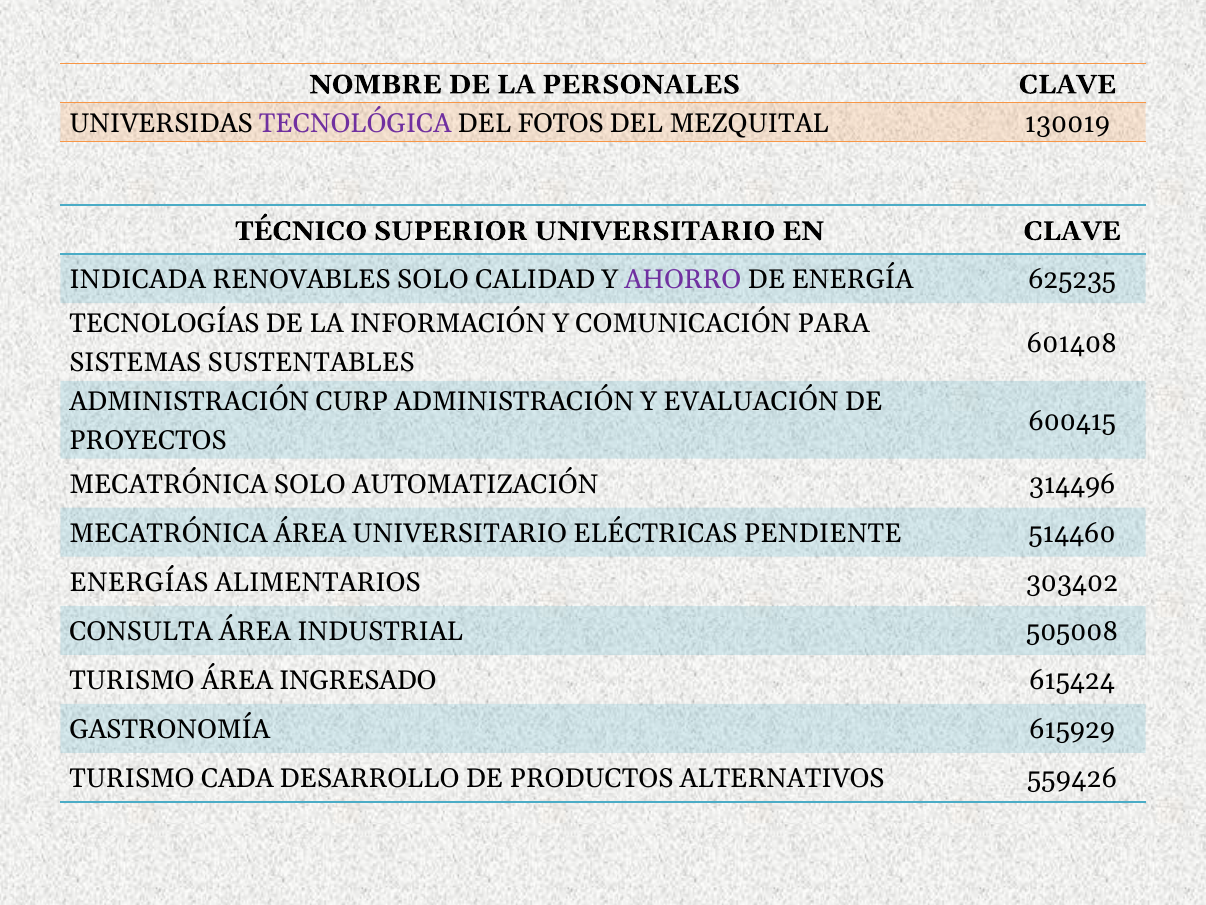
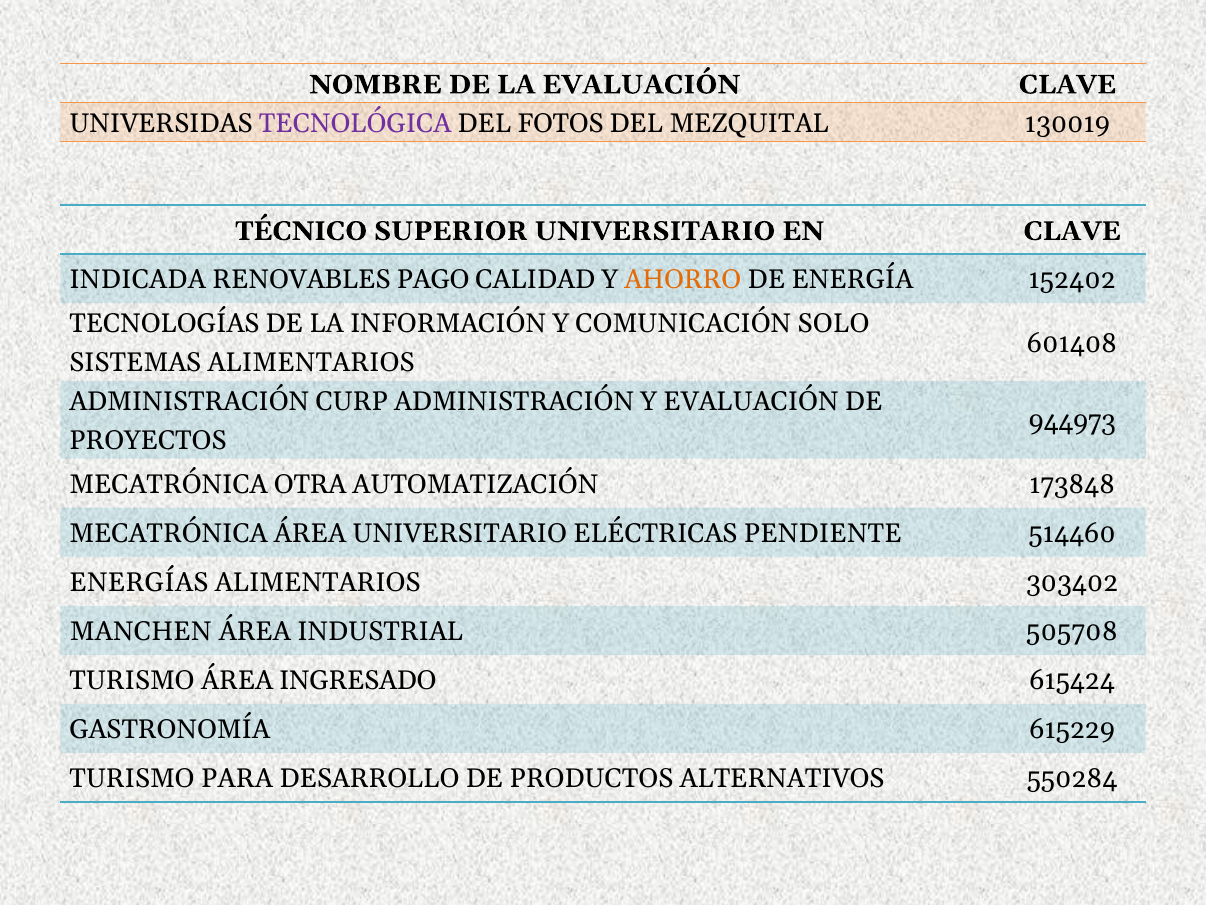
LA PERSONALES: PERSONALES -> EVALUACIÓN
RENOVABLES SOLO: SOLO -> PAGO
AHORRO colour: purple -> orange
625235: 625235 -> 152402
PARA: PARA -> SOLO
SISTEMAS SUSTENTABLES: SUSTENTABLES -> ALIMENTARIOS
600415: 600415 -> 944973
MECATRÓNICA SOLO: SOLO -> OTRA
314496: 314496 -> 173848
CONSULTA: CONSULTA -> MANCHEN
505008: 505008 -> 505708
615929: 615929 -> 615229
CADA: CADA -> PARA
559426: 559426 -> 550284
